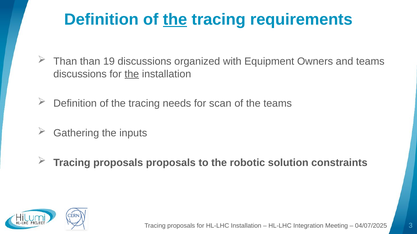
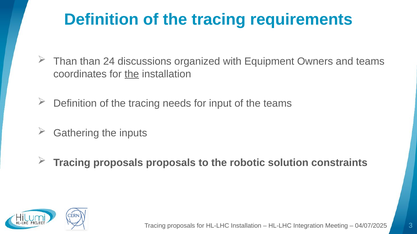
the at (175, 20) underline: present -> none
19: 19 -> 24
discussions at (80, 74): discussions -> coordinates
scan: scan -> input
